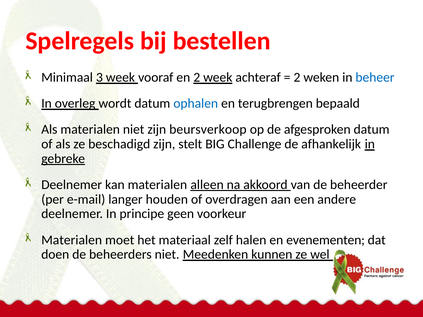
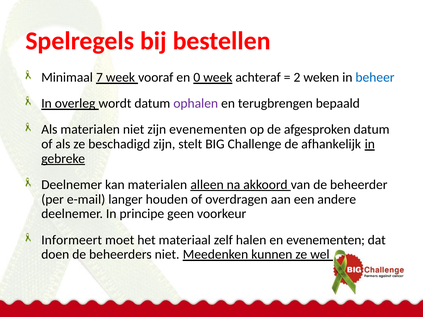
3: 3 -> 7
en 2: 2 -> 0
ophalen colour: blue -> purple
zijn beursverkoop: beursverkoop -> evenementen
Materialen at (72, 240): Materialen -> Informeert
